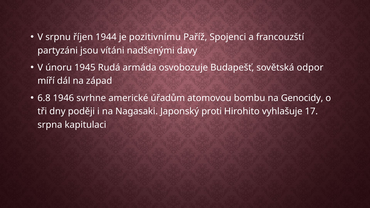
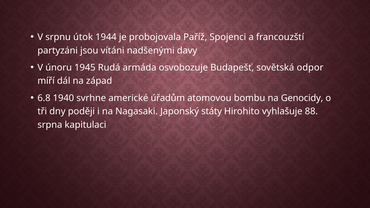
říjen: říjen -> útok
pozitivnímu: pozitivnímu -> probojovala
1946: 1946 -> 1940
proti: proti -> státy
17: 17 -> 88
